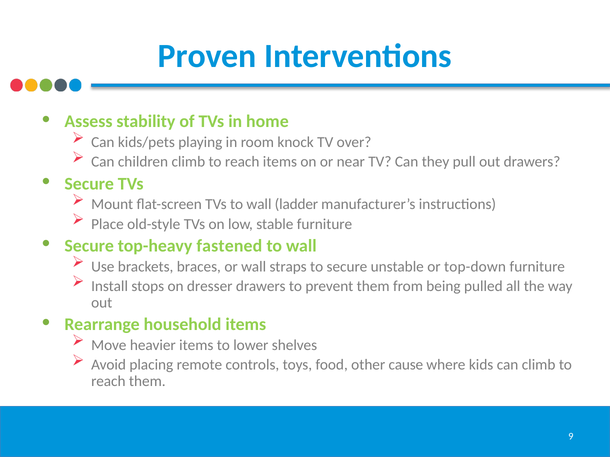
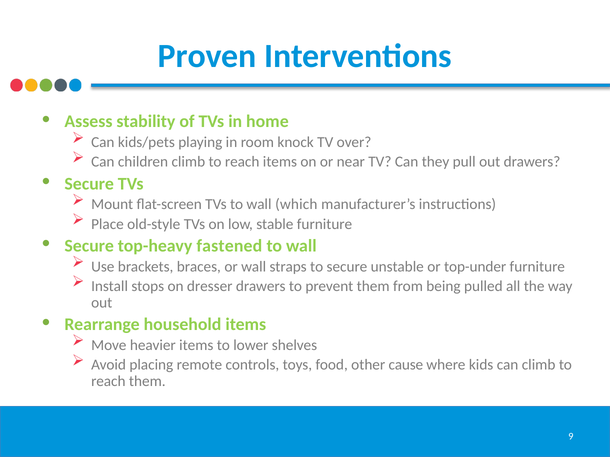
ladder: ladder -> which
top-down: top-down -> top-under
